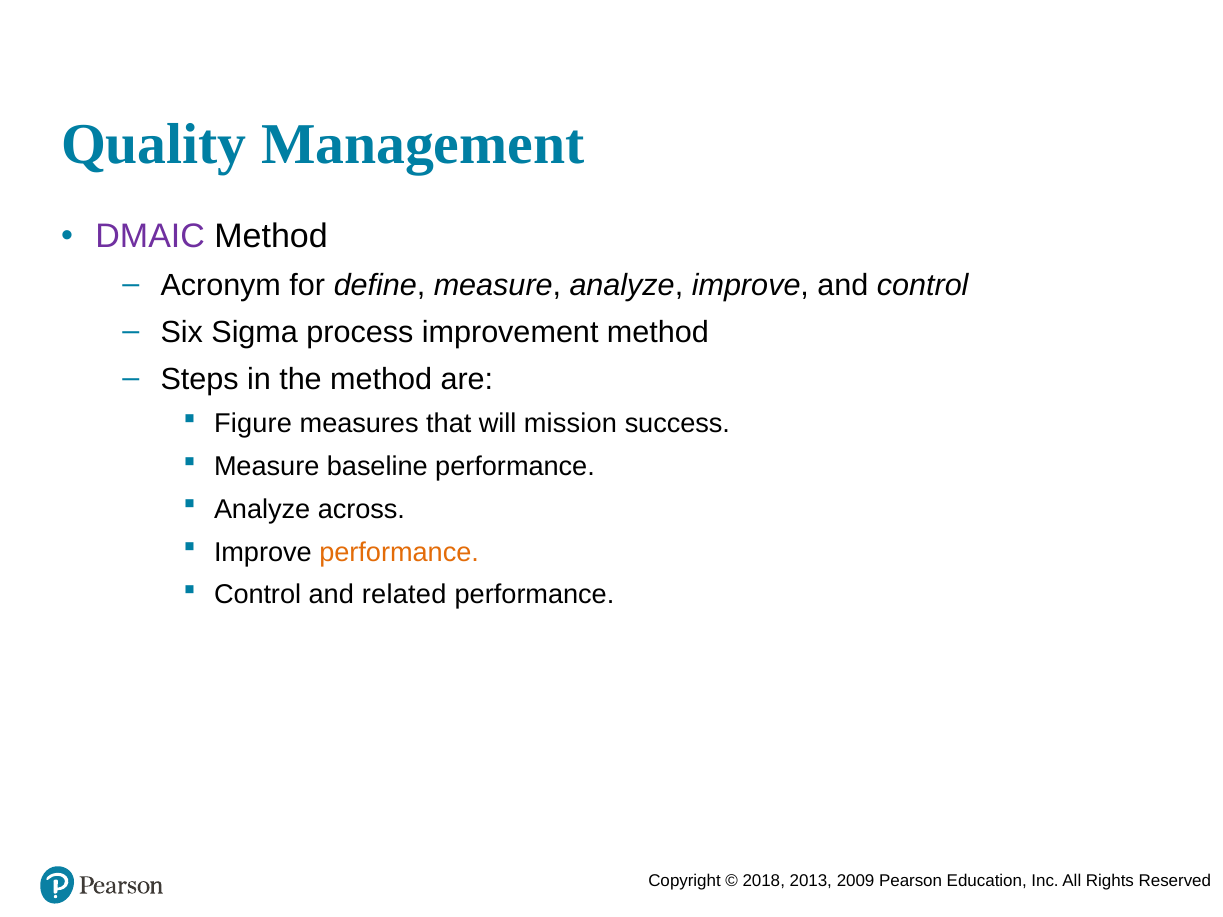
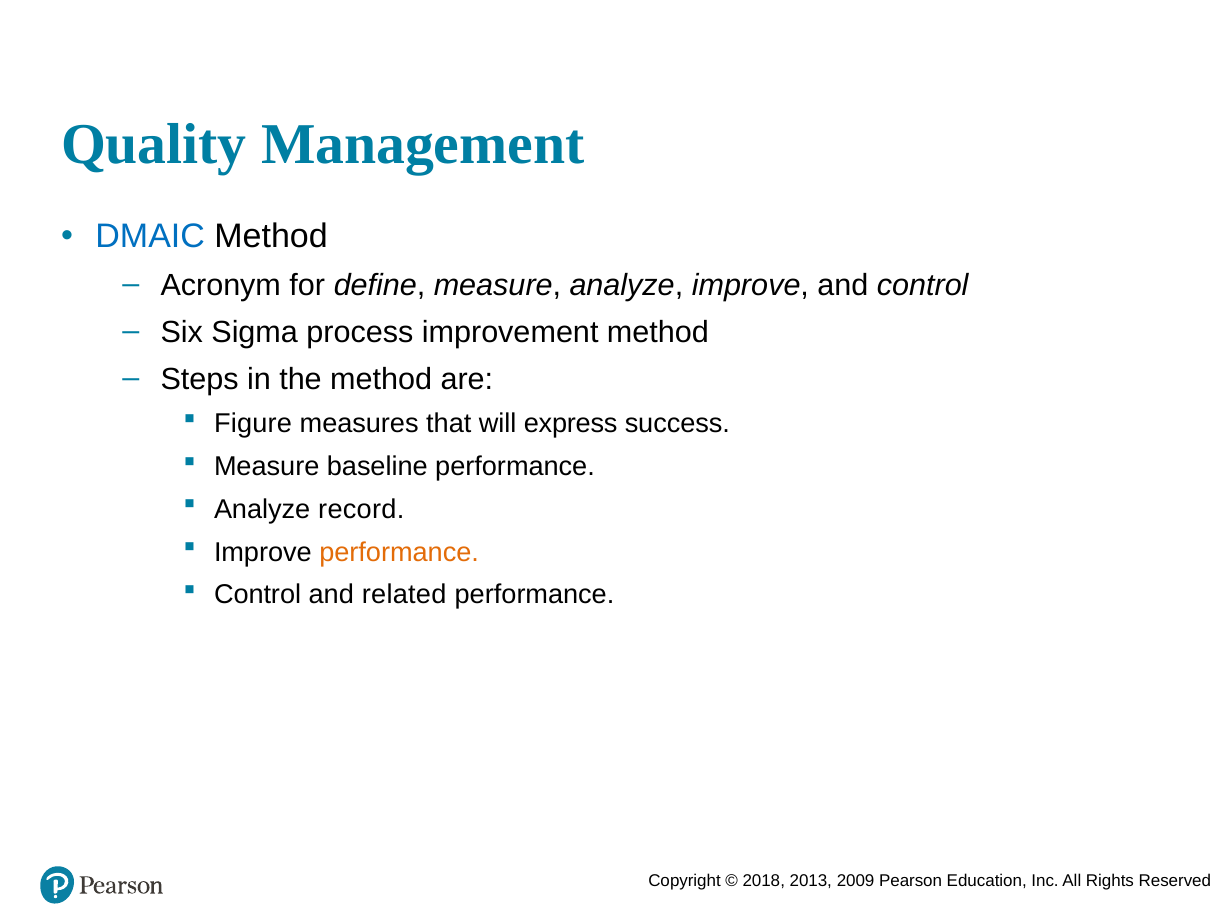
DMAIC colour: purple -> blue
mission: mission -> express
across: across -> record
